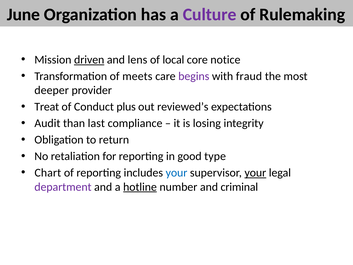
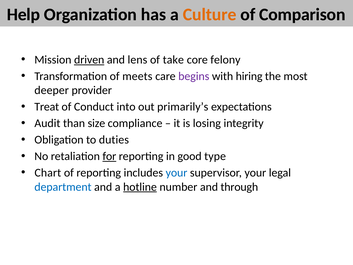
June: June -> Help
Culture colour: purple -> orange
Rulemaking: Rulemaking -> Comparison
local: local -> take
notice: notice -> felony
fraud: fraud -> hiring
plus: plus -> into
reviewed’s: reviewed’s -> primarily’s
last: last -> size
return: return -> duties
for underline: none -> present
your at (255, 173) underline: present -> none
department colour: purple -> blue
criminal: criminal -> through
